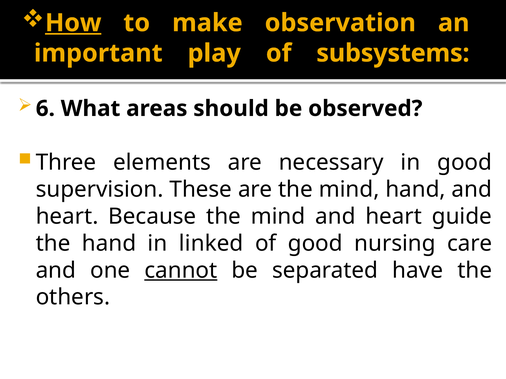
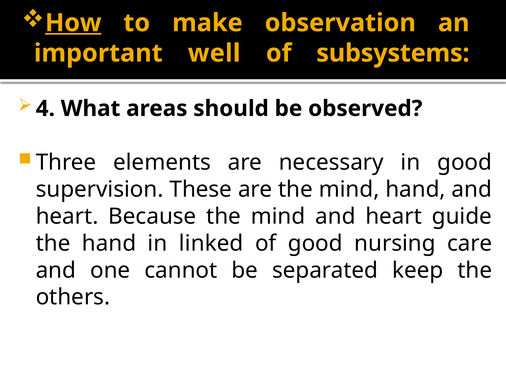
play: play -> well
6: 6 -> 4
cannot underline: present -> none
have: have -> keep
